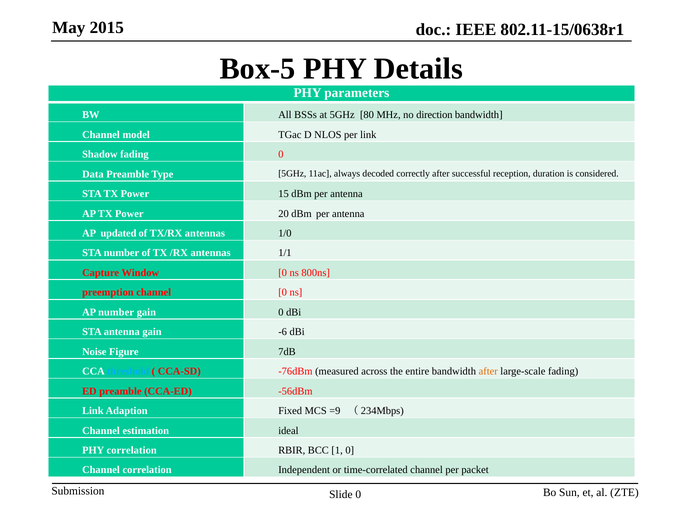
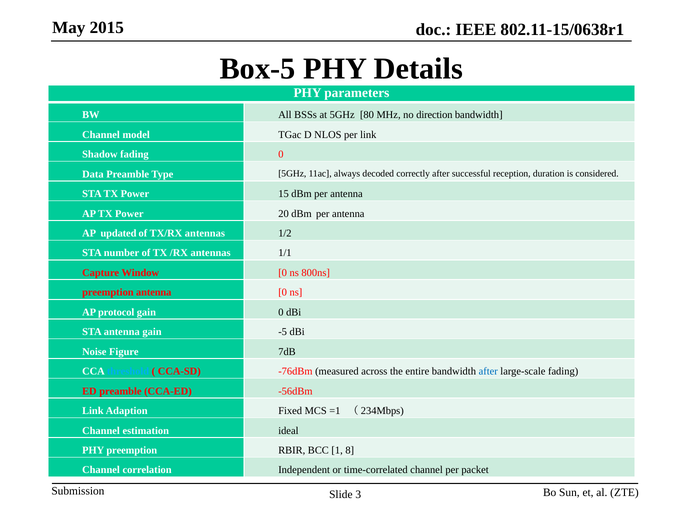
1/0: 1/0 -> 1/2
preemption channel: channel -> antenna
AP number: number -> protocol
-6: -6 -> -5
after at (488, 372) colour: orange -> blue
=9: =9 -> =1
PHY correlation: correlation -> preemption
1 0: 0 -> 8
Slide 0: 0 -> 3
